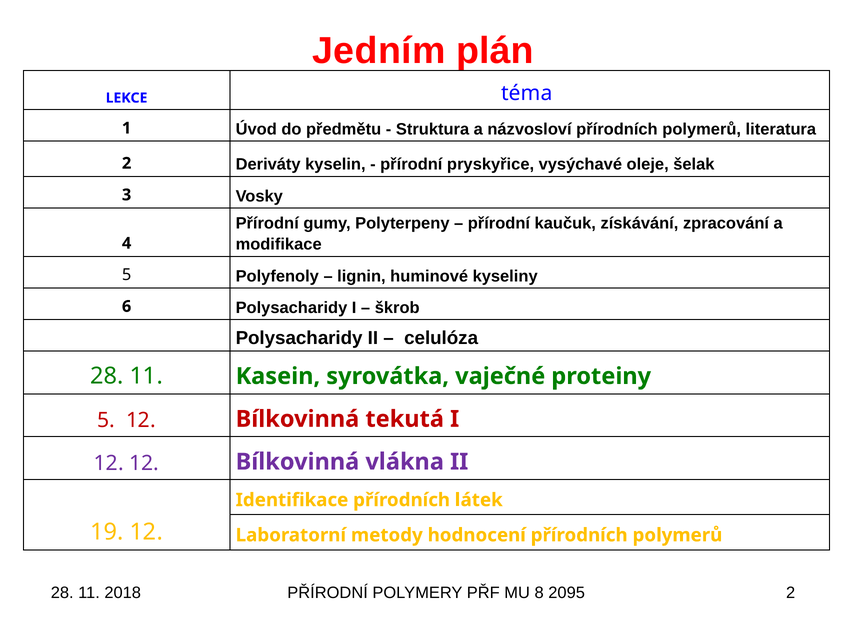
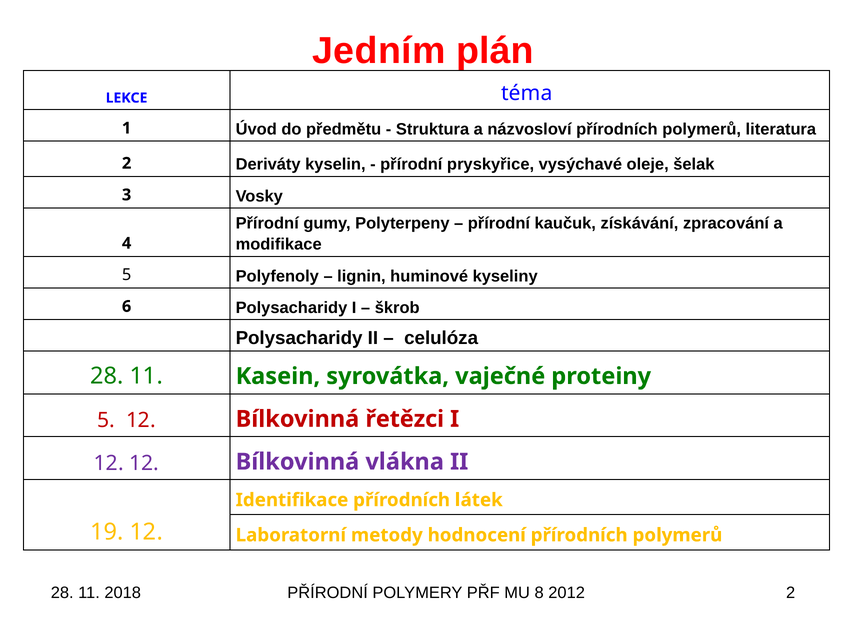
tekutá: tekutá -> řetězci
2095: 2095 -> 2012
